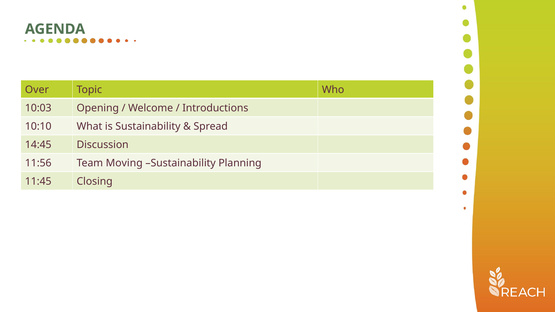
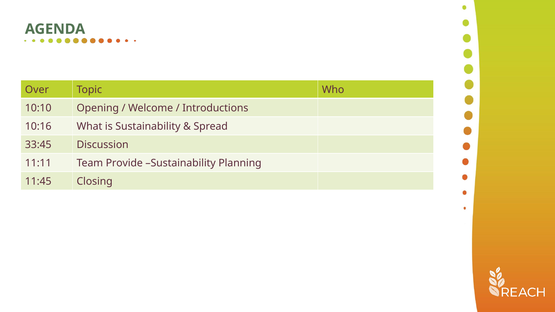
10:03: 10:03 -> 10:10
10:10: 10:10 -> 10:16
14:45: 14:45 -> 33:45
11:56: 11:56 -> 11:11
Moving: Moving -> Provide
